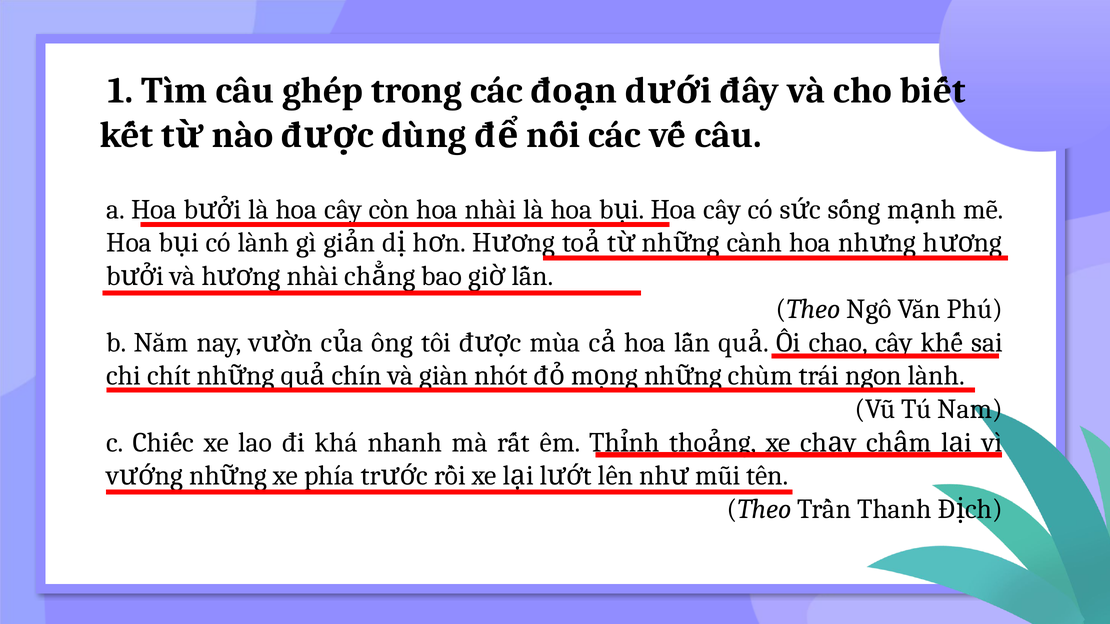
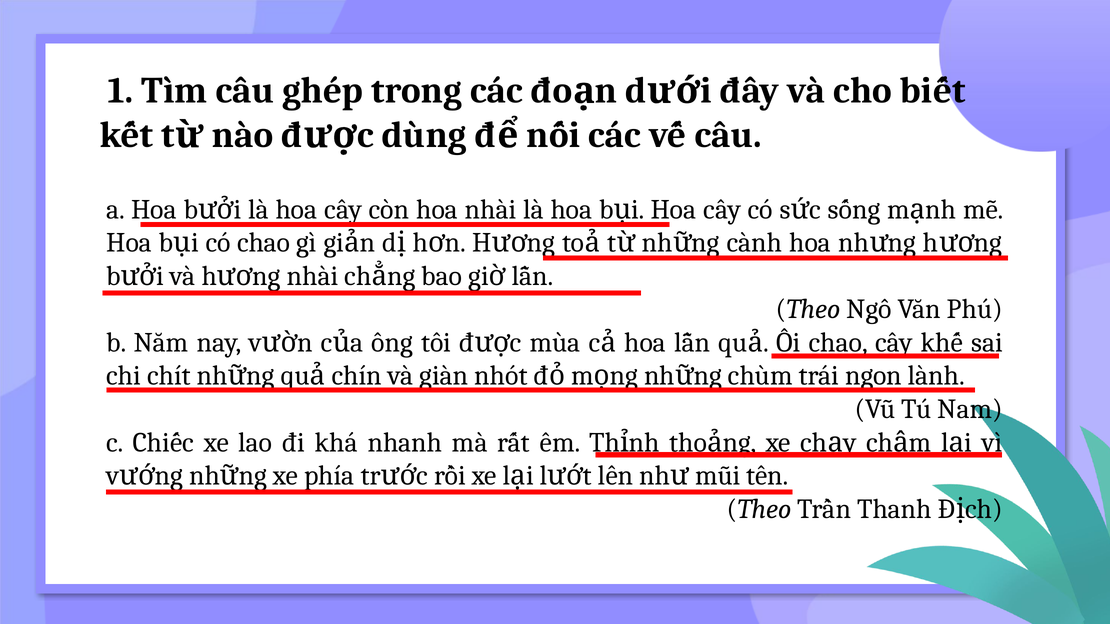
có lành: lành -> chao
